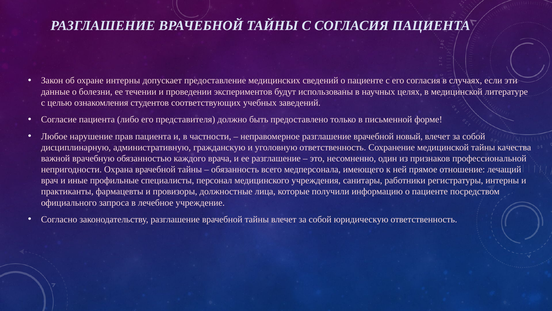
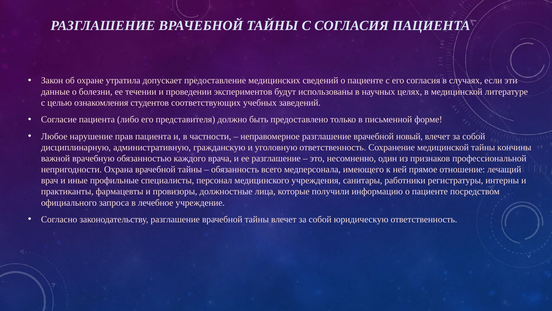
охране интерны: интерны -> утратила
качества: качества -> кончины
